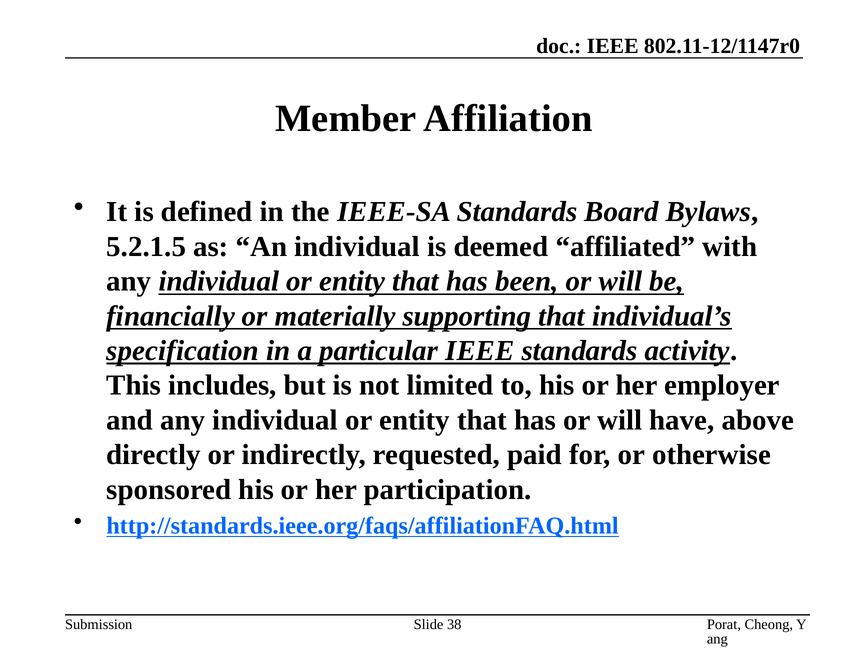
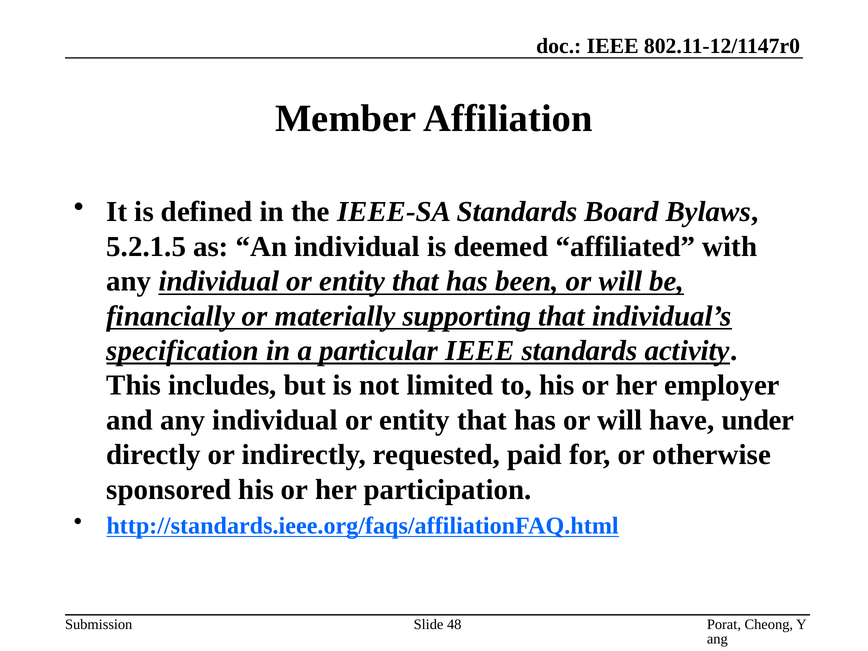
above: above -> under
38: 38 -> 48
